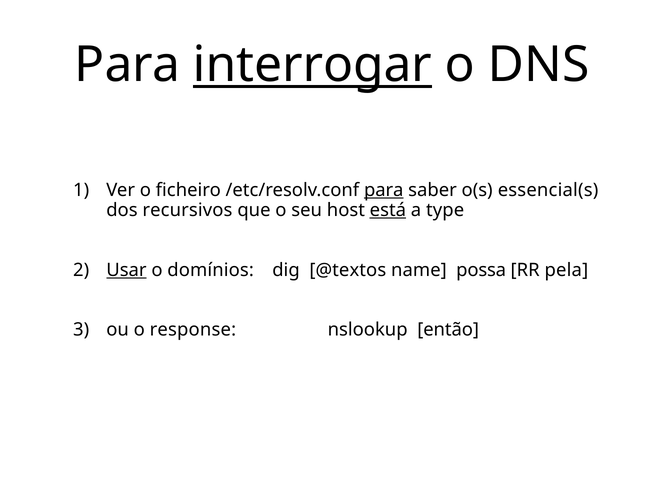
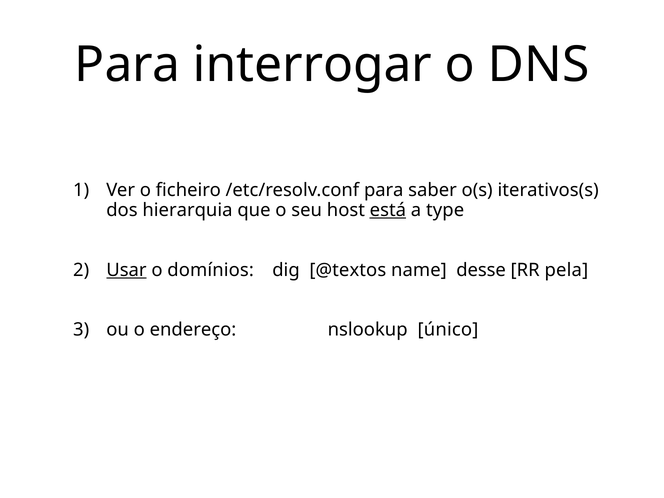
interrogar underline: present -> none
para at (384, 190) underline: present -> none
essencial(s: essencial(s -> iterativos(s
recursivos: recursivos -> hierarquia
possa: possa -> desse
response: response -> endereço
então: então -> único
